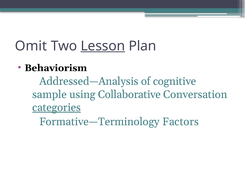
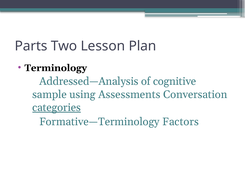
Omit: Omit -> Parts
Lesson underline: present -> none
Behaviorism: Behaviorism -> Terminology
Collaborative: Collaborative -> Assessments
